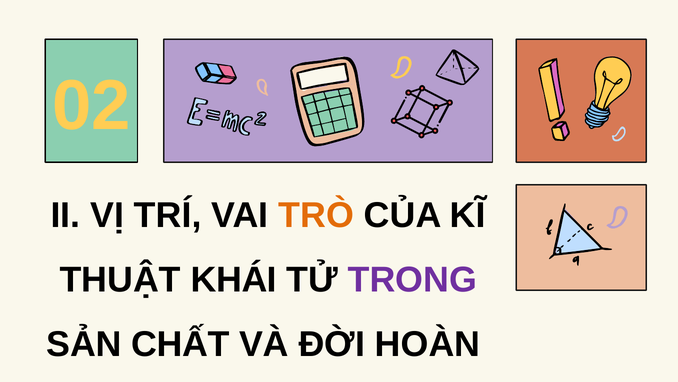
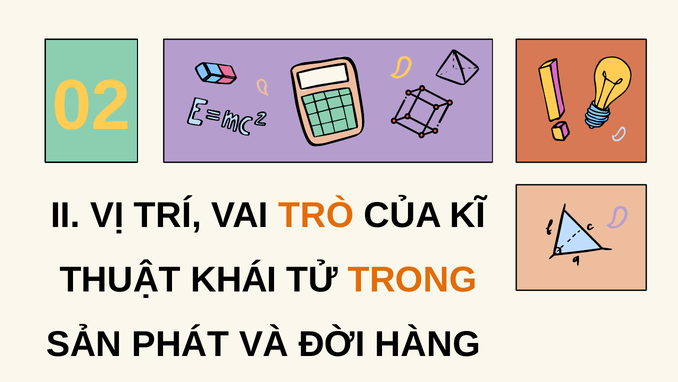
TRONG colour: purple -> orange
CHẤT: CHẤT -> PHÁT
HOÀN: HOÀN -> HÀNG
